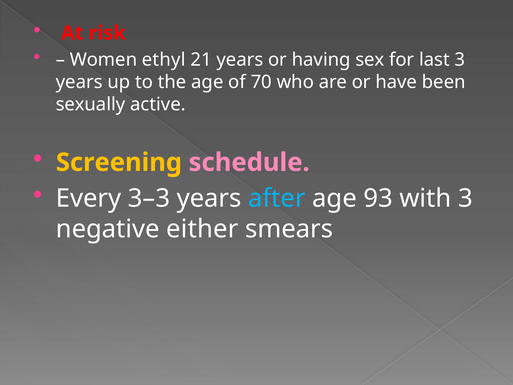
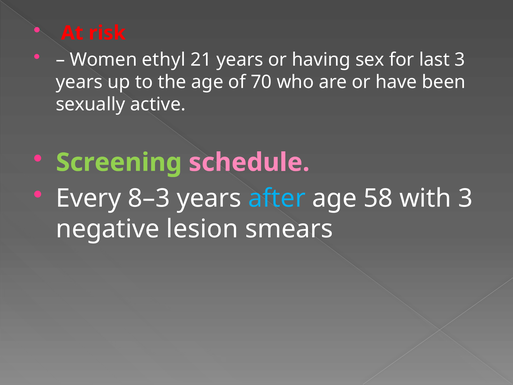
Screening colour: yellow -> light green
3–3: 3–3 -> 8–3
93: 93 -> 58
either: either -> lesion
